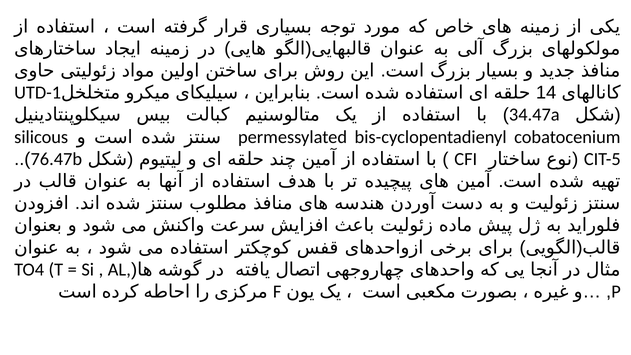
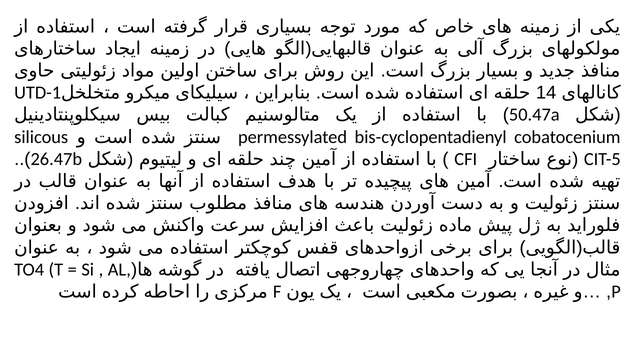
34.47a: 34.47a -> 50.47a
76.47b: 76.47b -> 26.47b
